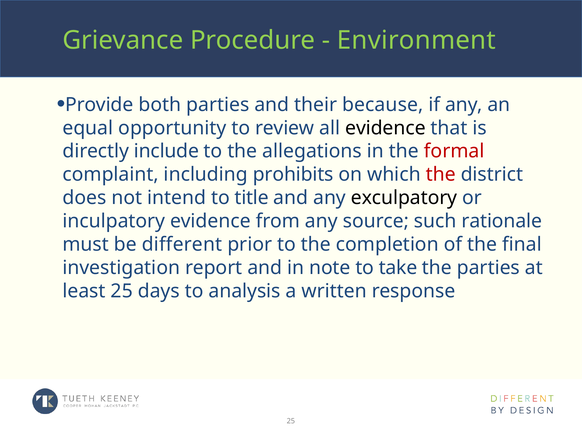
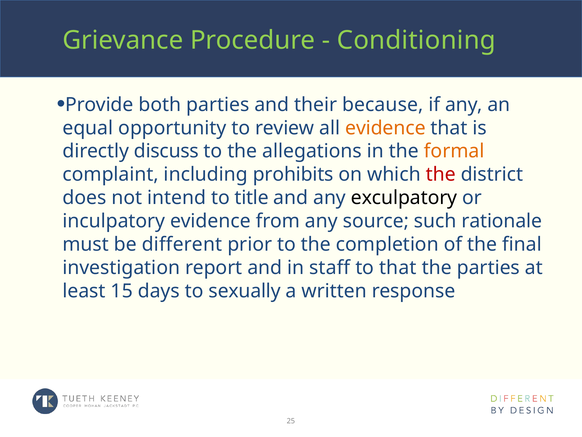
Environment: Environment -> Conditioning
evidence at (385, 128) colour: black -> orange
include: include -> discuss
formal colour: red -> orange
note: note -> staff
to take: take -> that
least 25: 25 -> 15
analysis: analysis -> sexually
